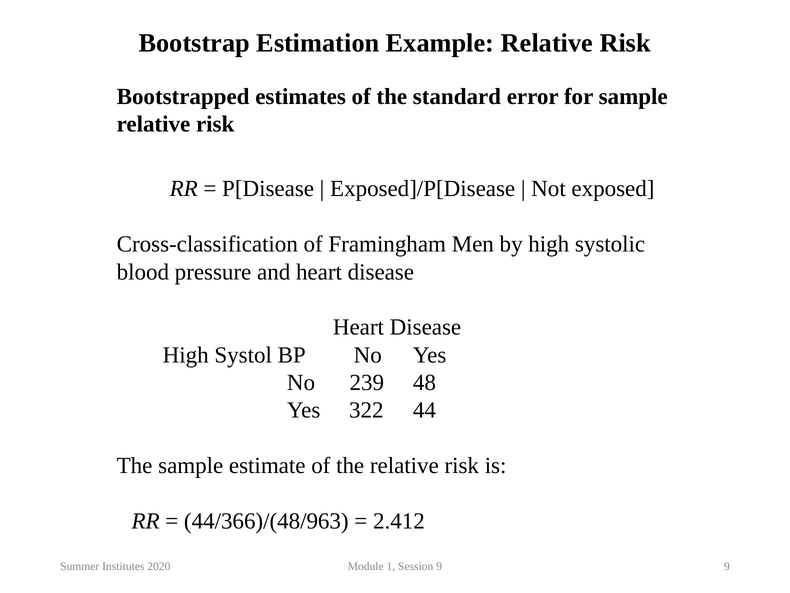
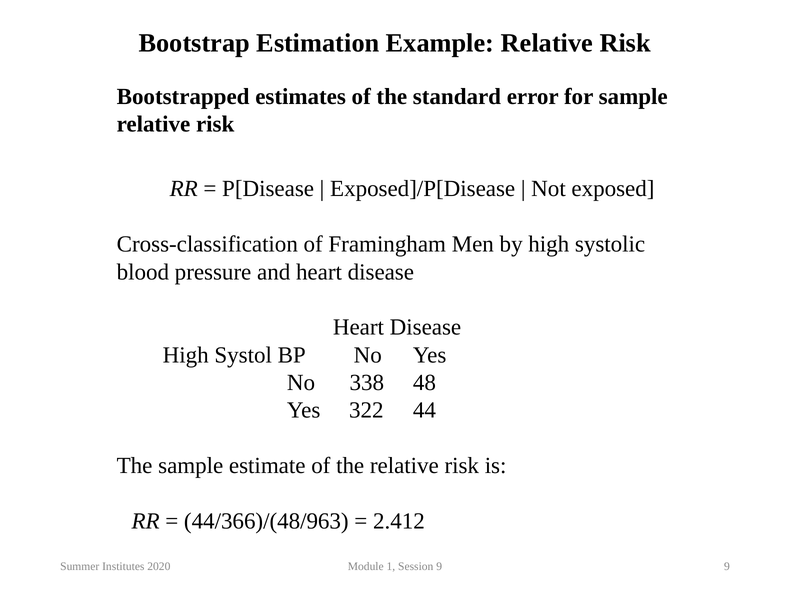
239: 239 -> 338
